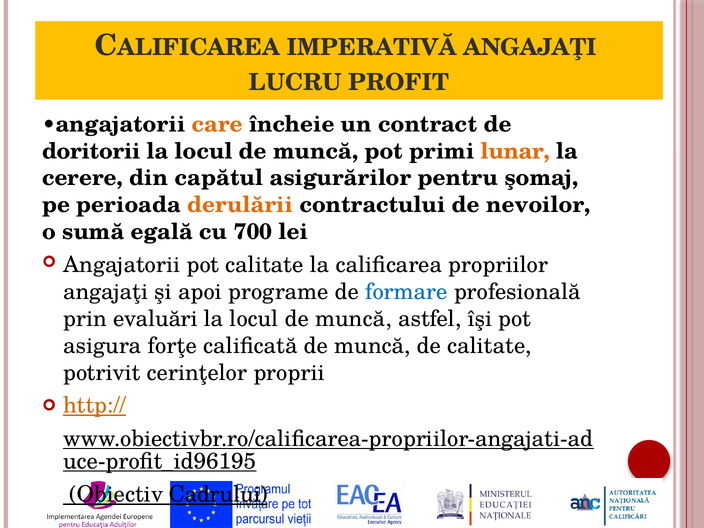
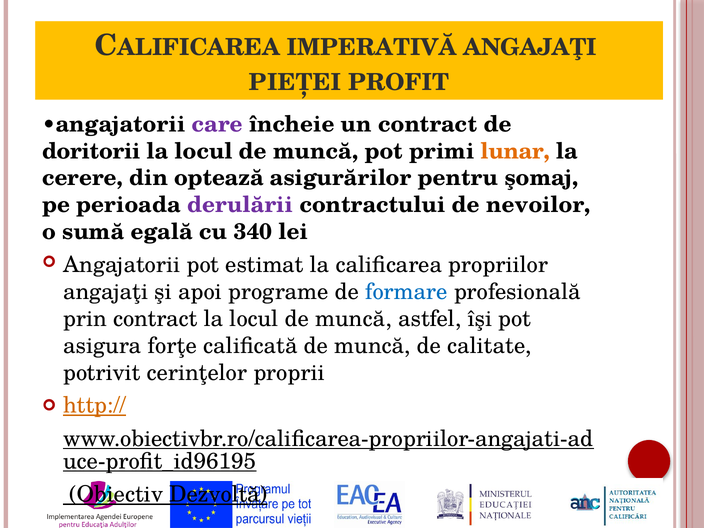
LUCRU: LUCRU -> PIEŢEI
care colour: orange -> purple
capătul: capătul -> optează
derulării colour: orange -> purple
700: 700 -> 340
pot calitate: calitate -> estimat
prin evaluări: evaluări -> contract
Cadrului: Cadrului -> Dezvoltă
